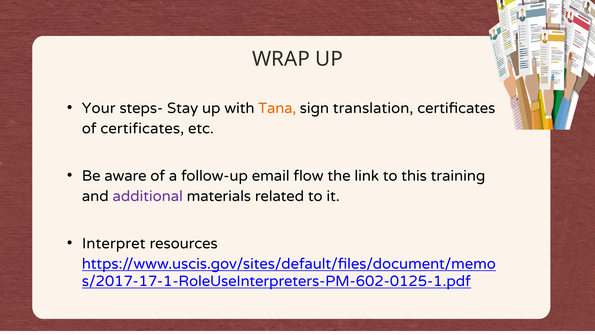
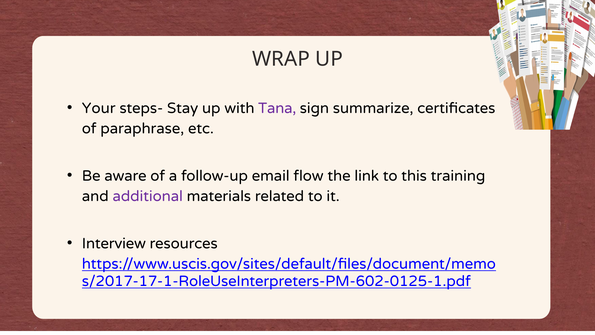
Tana colour: orange -> purple
translation: translation -> summarize
of certificates: certificates -> paraphrase
Interpret: Interpret -> Interview
